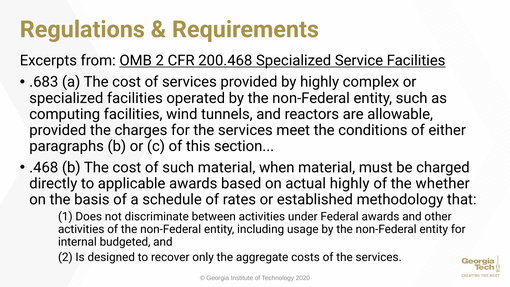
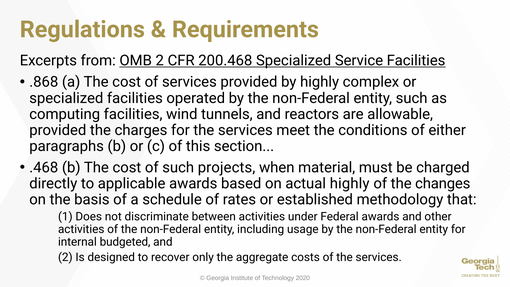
.683: .683 -> .868
such material: material -> projects
whether: whether -> changes
